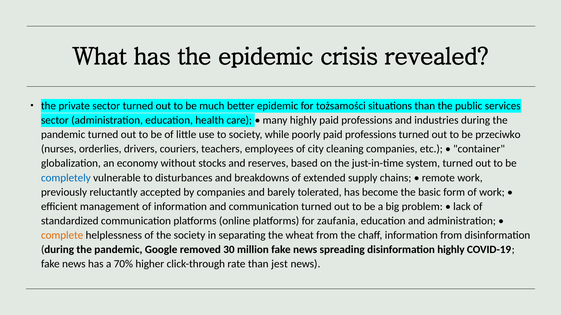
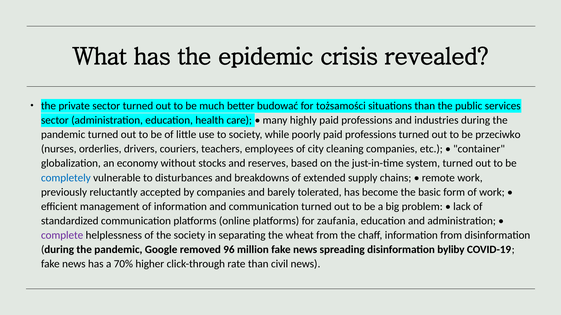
better epidemic: epidemic -> budować
complete colour: orange -> purple
30: 30 -> 96
disinformation highly: highly -> byliby
jest: jest -> civil
